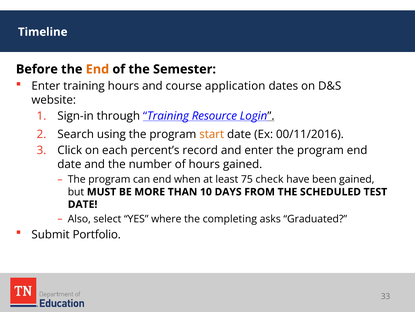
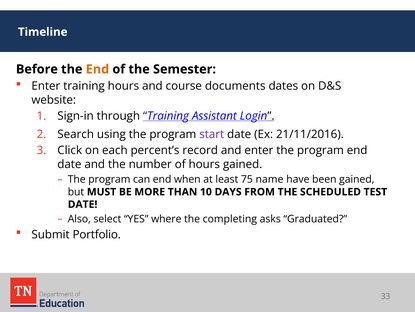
application: application -> documents
Resource: Resource -> Assistant
start colour: orange -> purple
00/11/2016: 00/11/2016 -> 21/11/2016
check: check -> name
